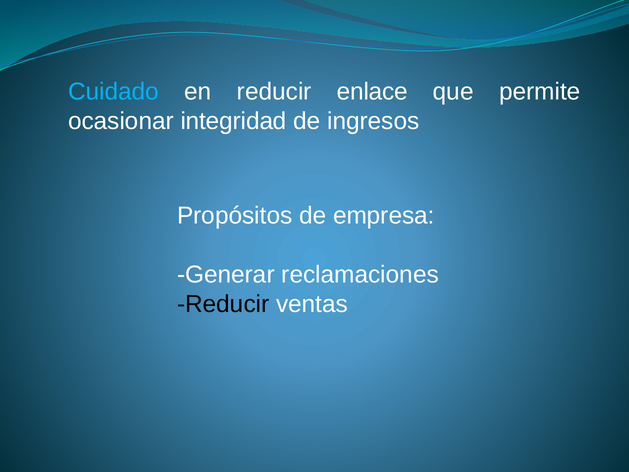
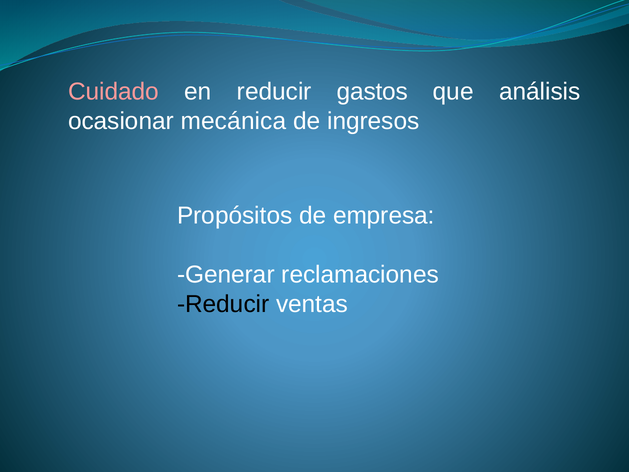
Cuidado colour: light blue -> pink
enlace: enlace -> gastos
permite: permite -> análisis
integridad: integridad -> mecánica
